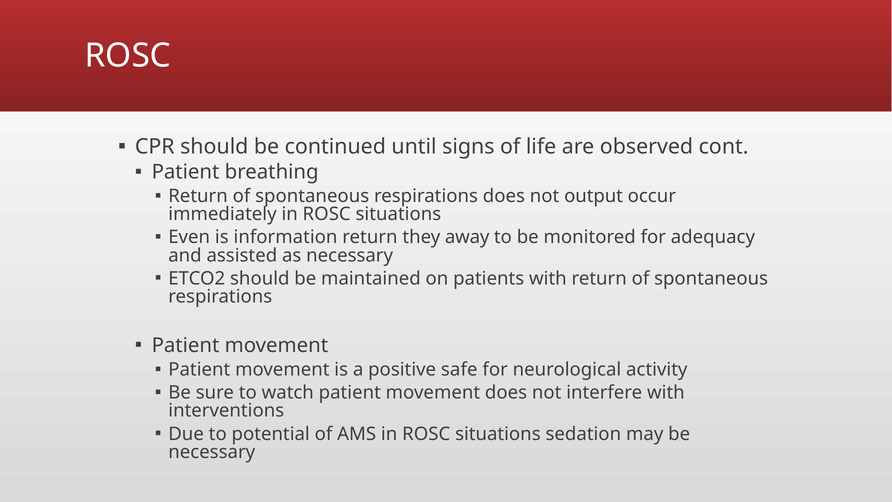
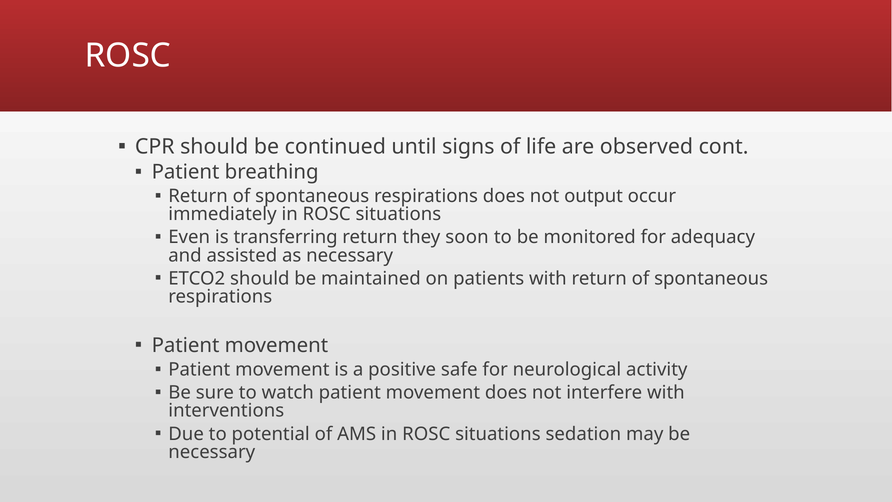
information: information -> transferring
away: away -> soon
